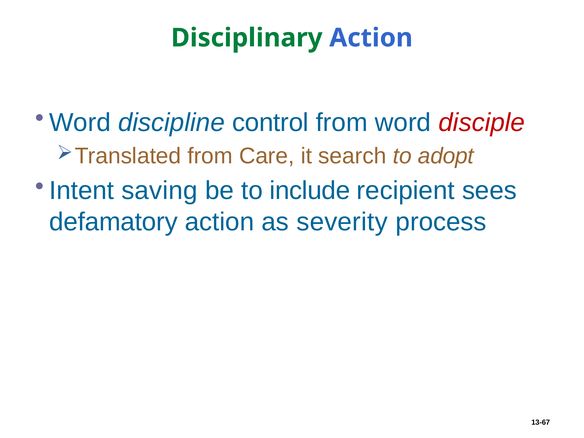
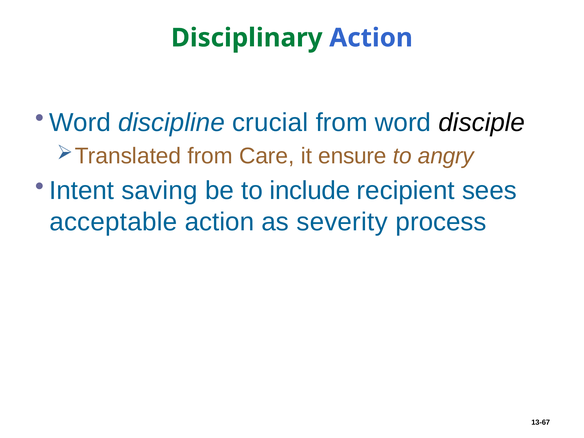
control: control -> crucial
disciple colour: red -> black
search: search -> ensure
adopt: adopt -> angry
defamatory: defamatory -> acceptable
